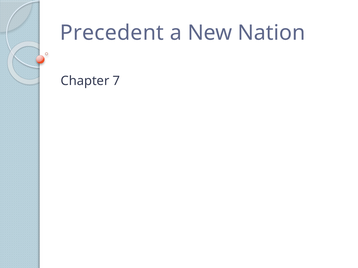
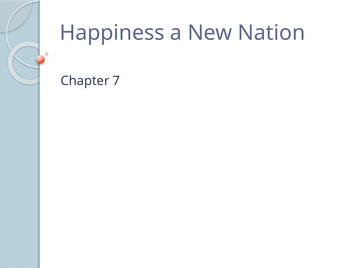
Precedent: Precedent -> Happiness
